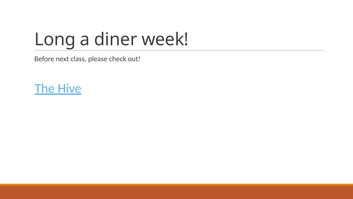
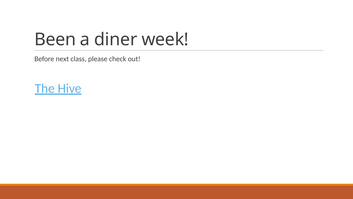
Long: Long -> Been
